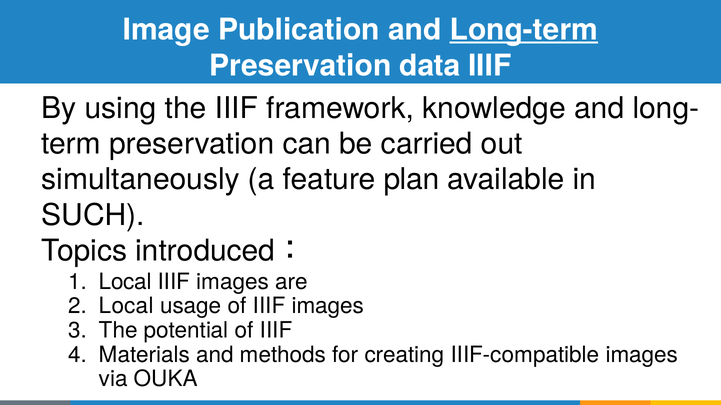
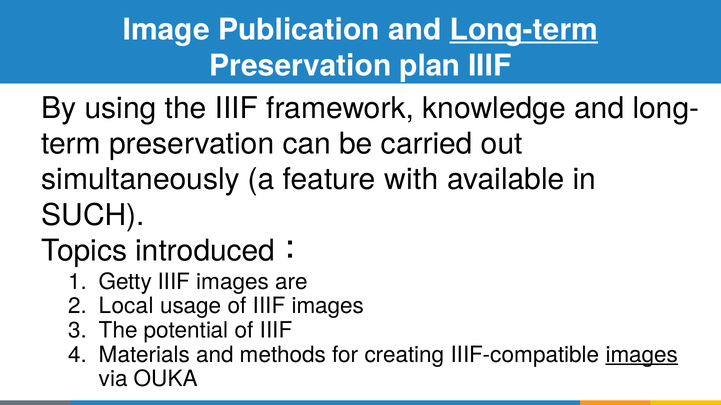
data: data -> plan
plan: plan -> with
Local at (125, 282): Local -> Getty
images at (642, 355) underline: none -> present
